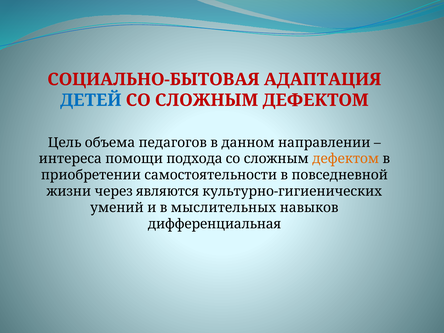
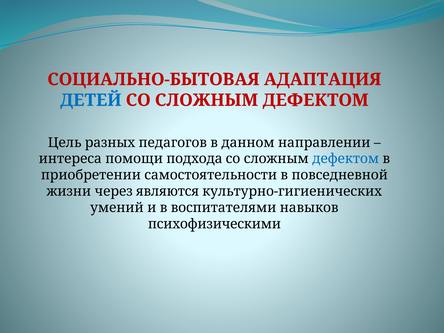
объема: объема -> разных
дефектом at (346, 159) colour: orange -> blue
мыслительных: мыслительных -> воспитателями
дифференциальная: дифференциальная -> психофизическими
